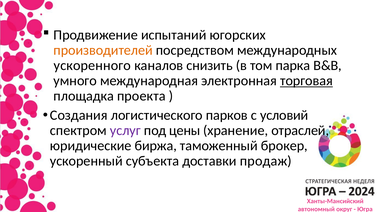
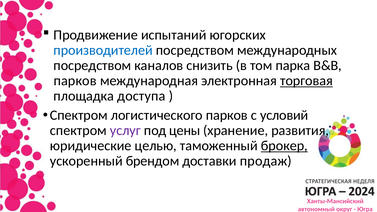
производителей colour: orange -> blue
ускоренного at (92, 66): ускоренного -> посредством
умного at (75, 81): умного -> парков
проекта: проекта -> доступа
Создания at (79, 115): Создания -> Спектром
отраслей: отраслей -> развития
биржа: биржа -> целью
брокер underline: none -> present
субъекта: субъекта -> брендом
